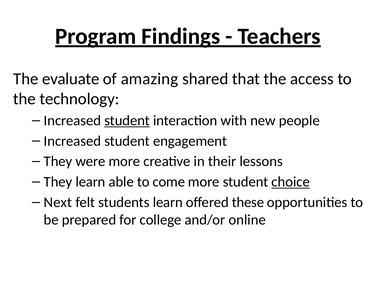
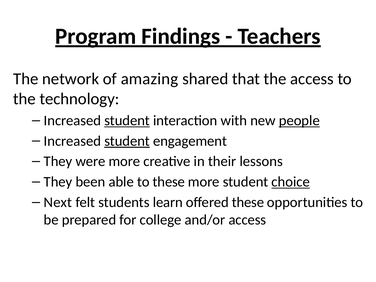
evaluate: evaluate -> network
people underline: none -> present
student at (127, 141) underline: none -> present
They learn: learn -> been
to come: come -> these
and/or online: online -> access
